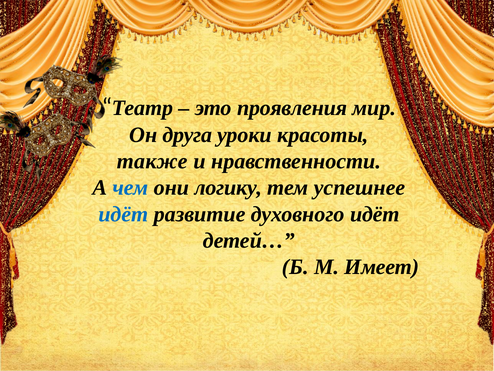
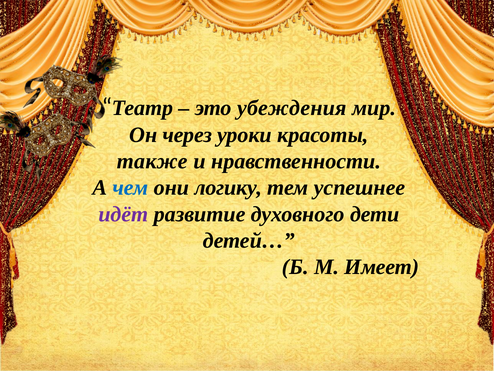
проявления: проявления -> убеждения
друга: друга -> через
идёт at (123, 214) colour: blue -> purple
духовного идёт: идёт -> дети
